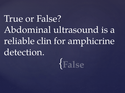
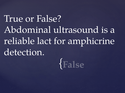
clin: clin -> lact
